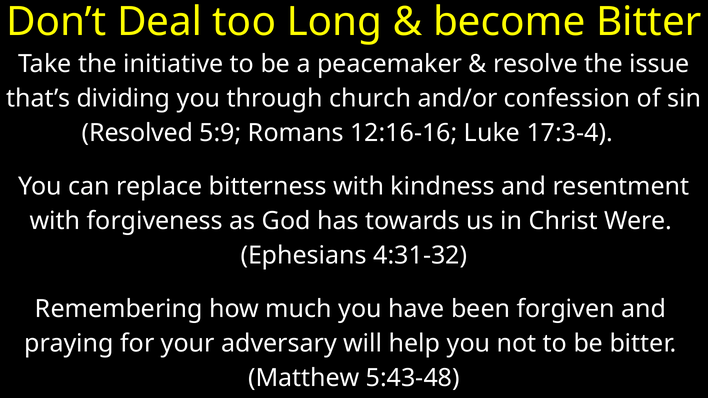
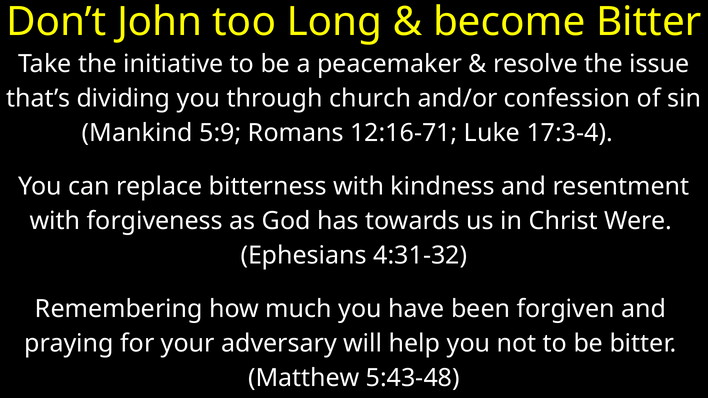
Deal: Deal -> John
Resolved: Resolved -> Mankind
12:16-16: 12:16-16 -> 12:16-71
